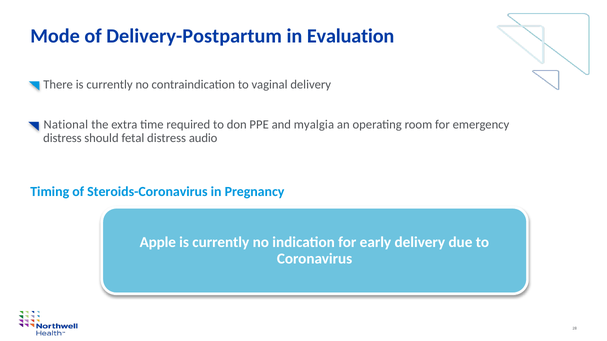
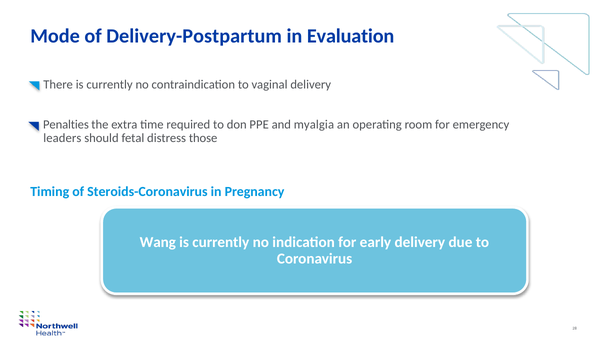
National: National -> Penalties
distress at (62, 138): distress -> leaders
audio: audio -> those
Apple: Apple -> Wang
